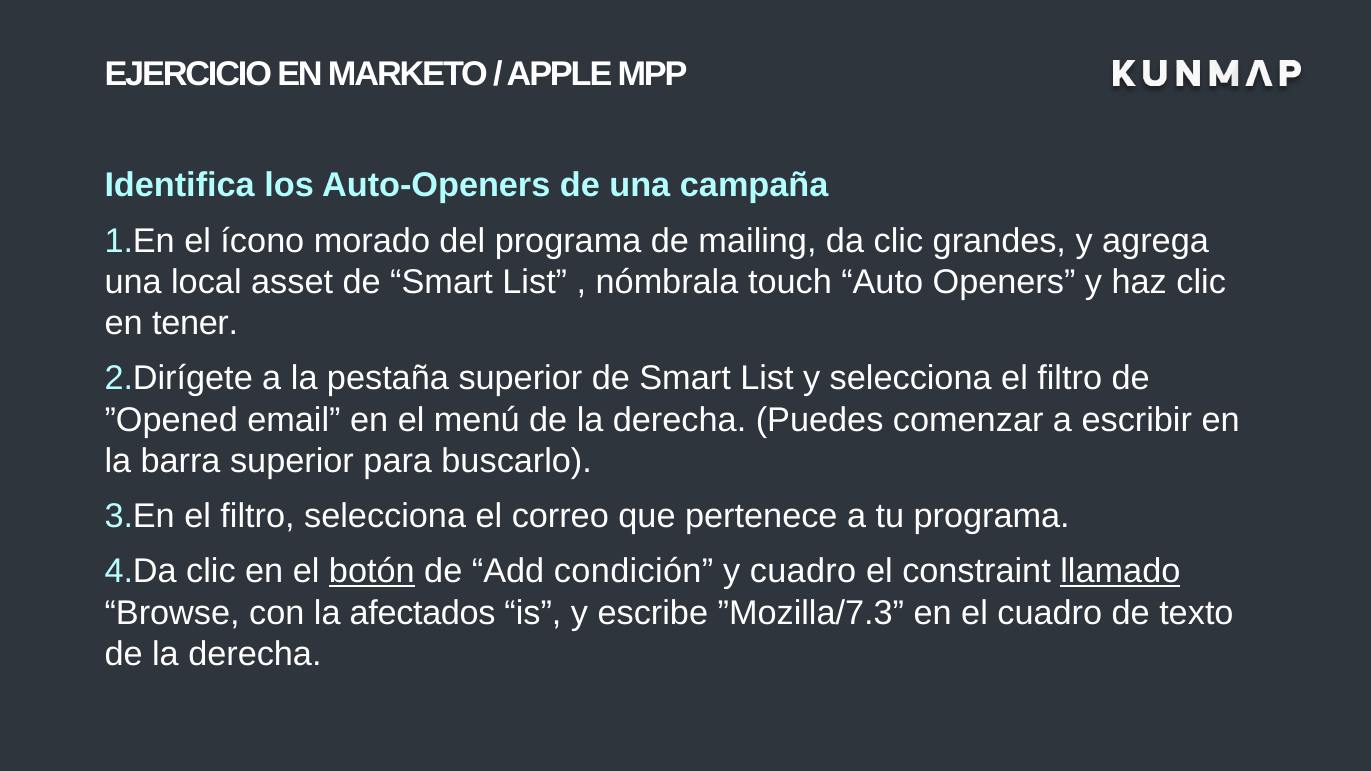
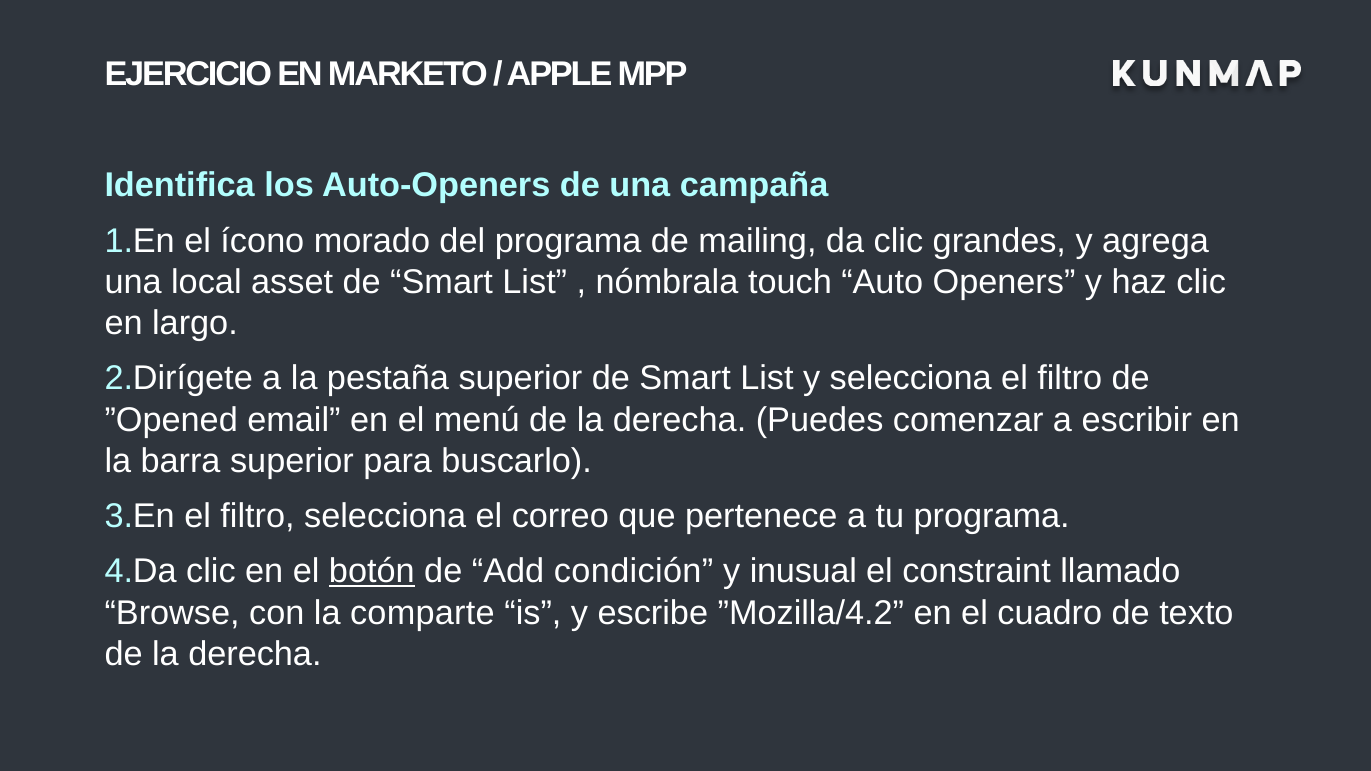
tener: tener -> largo
y cuadro: cuadro -> inusual
llamado underline: present -> none
afectados: afectados -> comparte
”Mozilla/7.3: ”Mozilla/7.3 -> ”Mozilla/4.2
